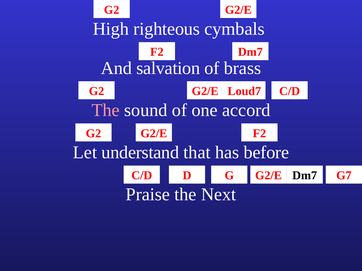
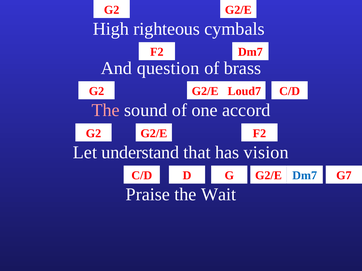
salvation: salvation -> question
before: before -> vision
Dm7 at (305, 176) colour: black -> blue
Next: Next -> Wait
